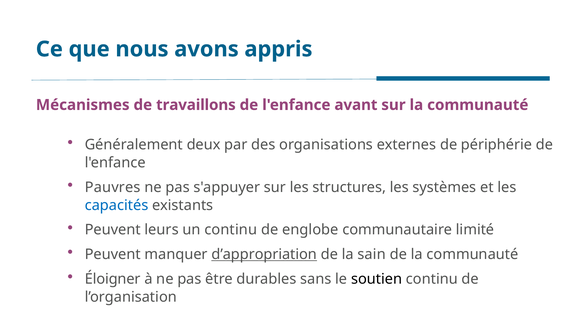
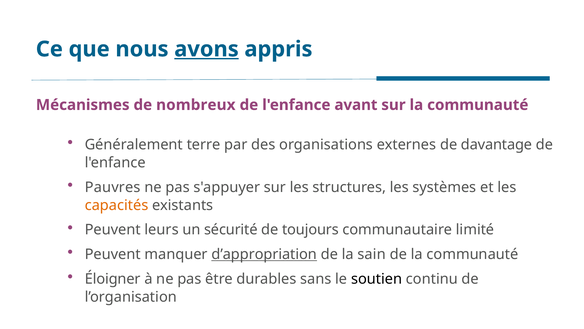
avons underline: none -> present
travaillons: travaillons -> nombreux
deux: deux -> terre
périphérie: périphérie -> davantage
capacités colour: blue -> orange
un continu: continu -> sécurité
englobe: englobe -> toujours
